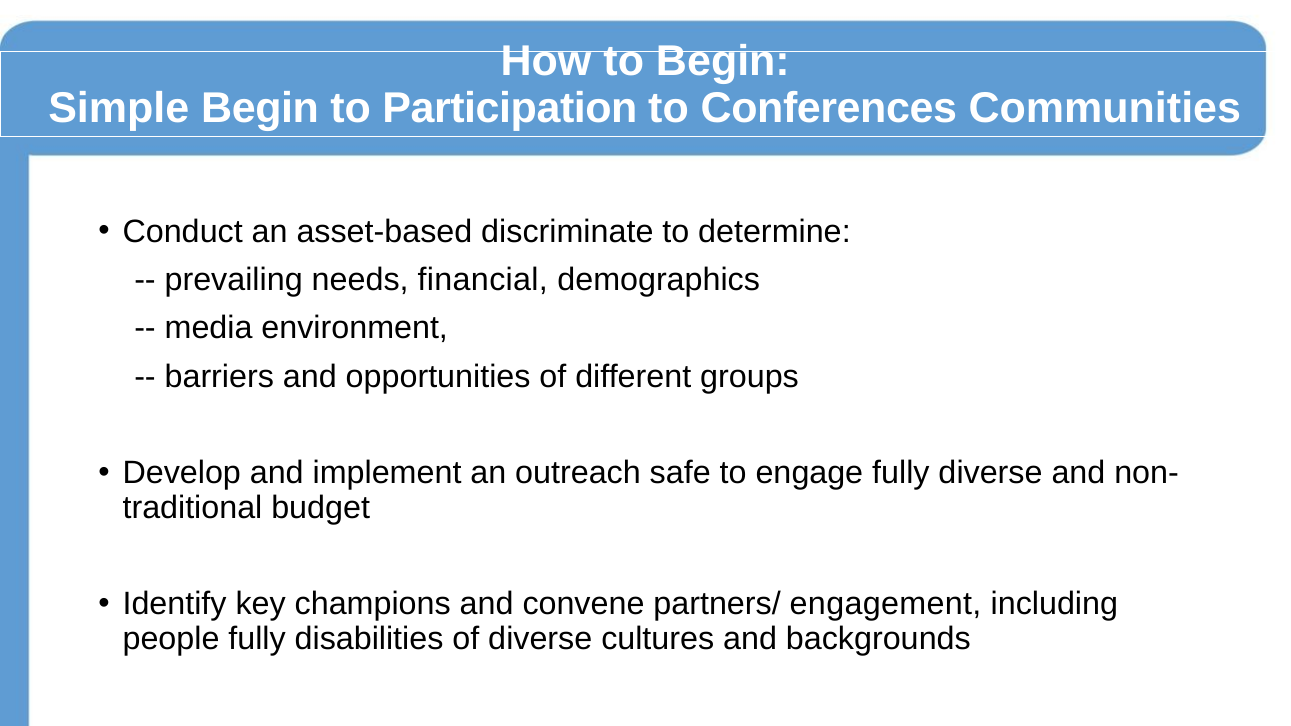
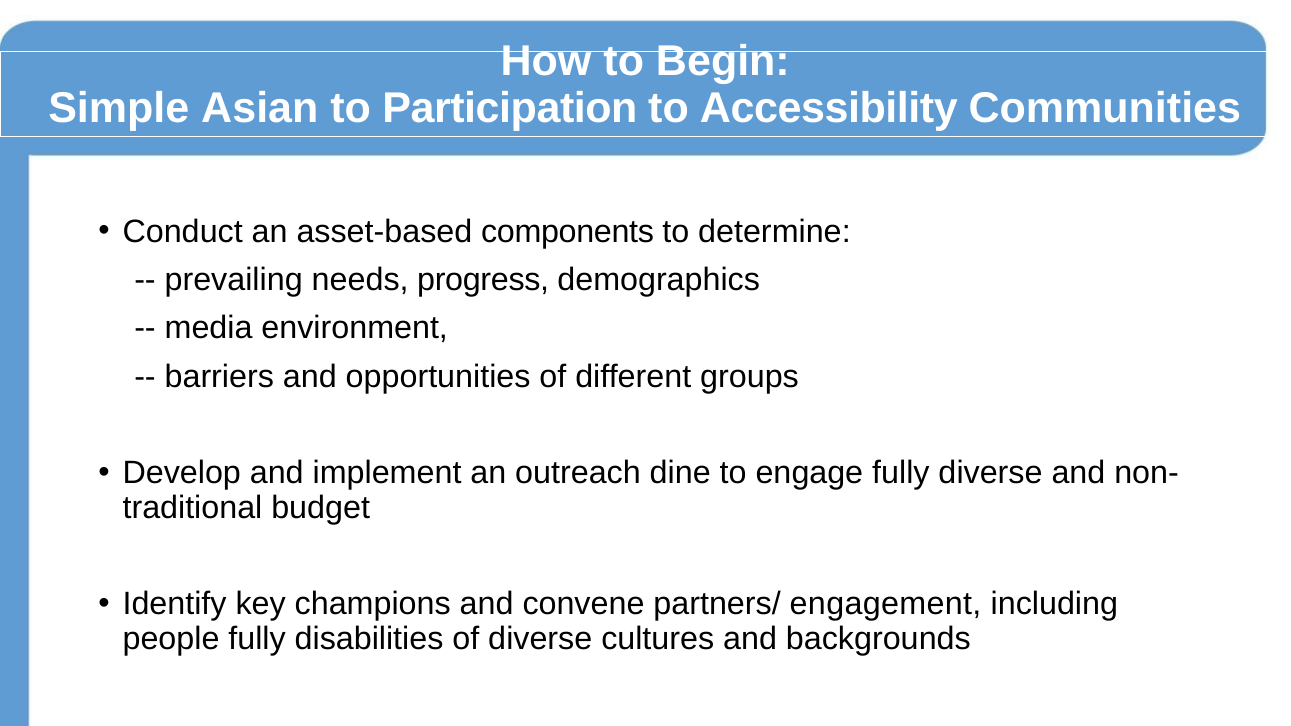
Simple Begin: Begin -> Asian
Conferences: Conferences -> Accessibility
discriminate: discriminate -> components
financial: financial -> progress
safe: safe -> dine
